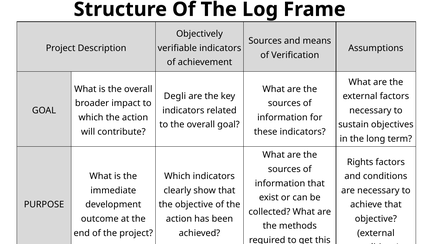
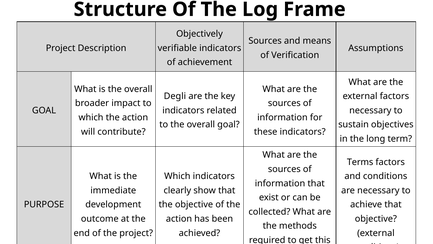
Rights: Rights -> Terms
